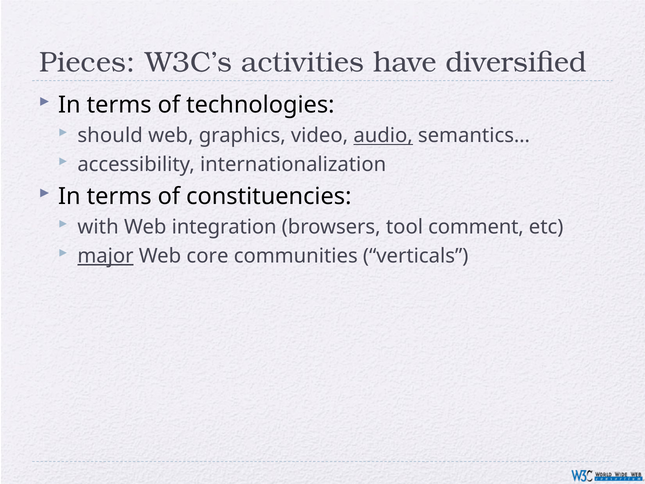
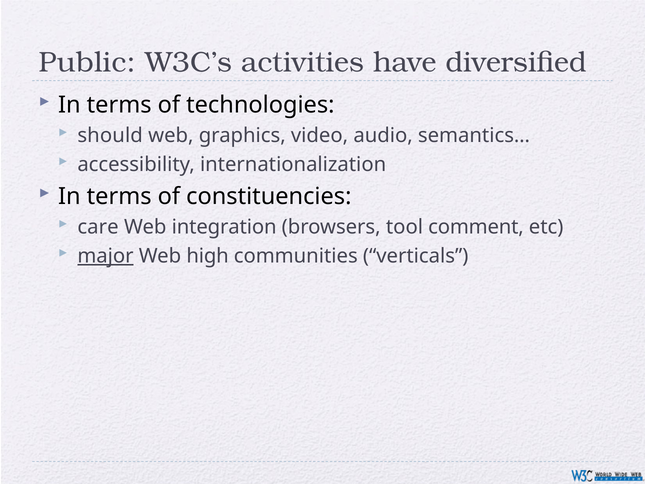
Pieces: Pieces -> Public
audio underline: present -> none
with: with -> care
core: core -> high
